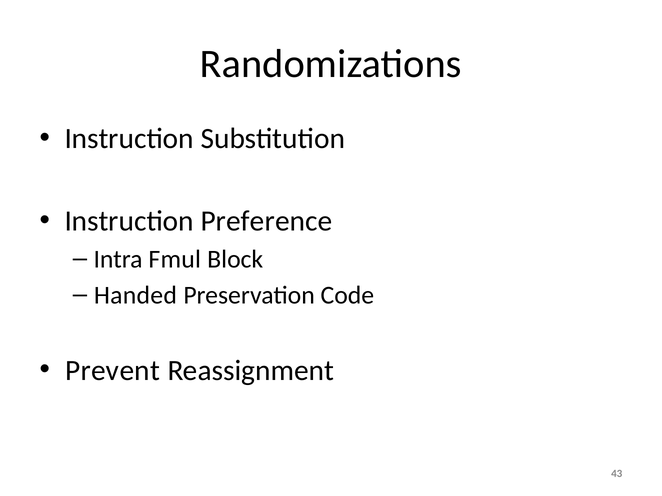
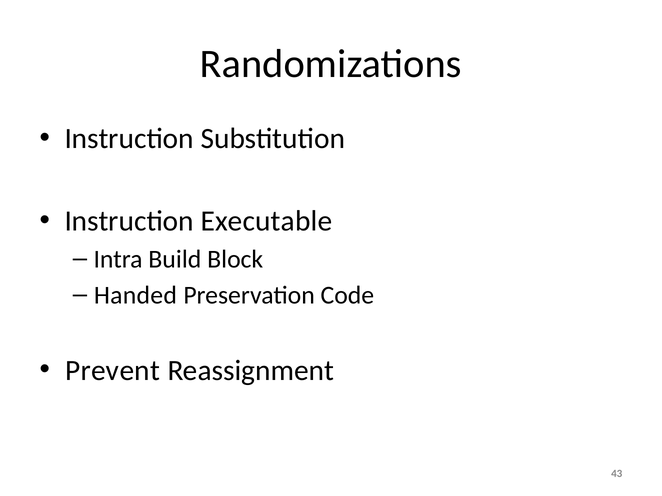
Preference: Preference -> Executable
Fmul: Fmul -> Build
